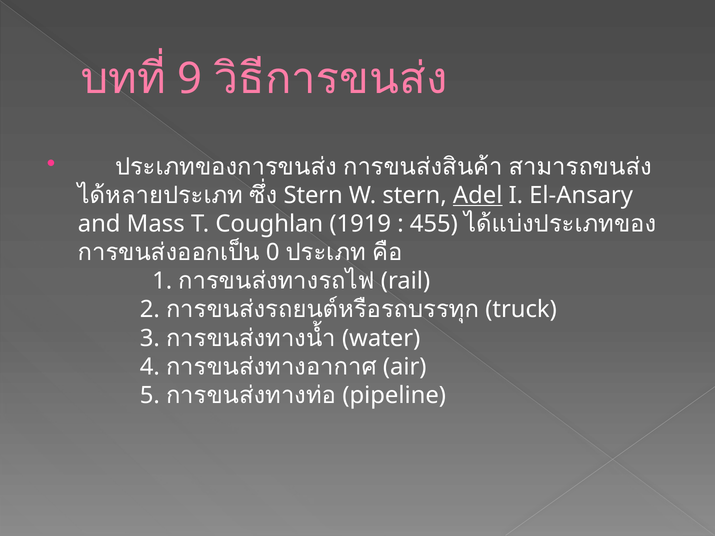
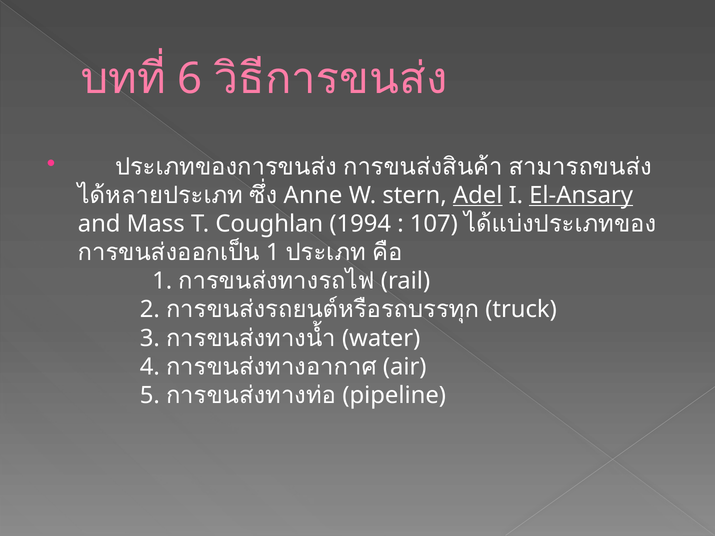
9: 9 -> 6
Stern at (313, 195): Stern -> Anne
El-Ansary underline: none -> present
1919: 1919 -> 1994
455: 455 -> 107
0 at (273, 253): 0 -> 1
